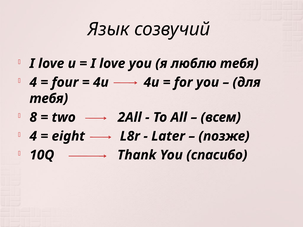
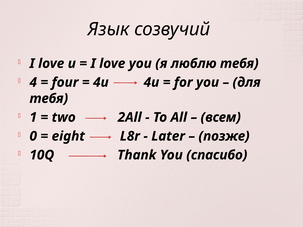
8: 8 -> 1
4 at (33, 136): 4 -> 0
